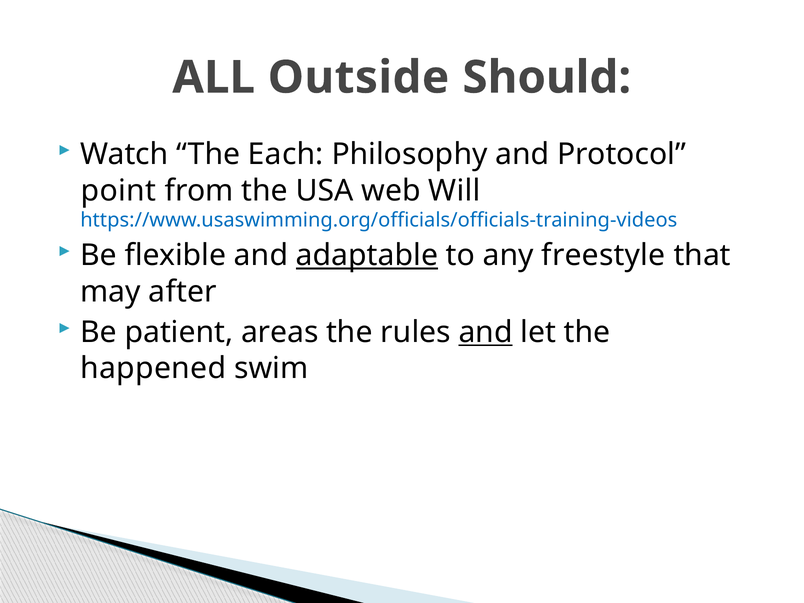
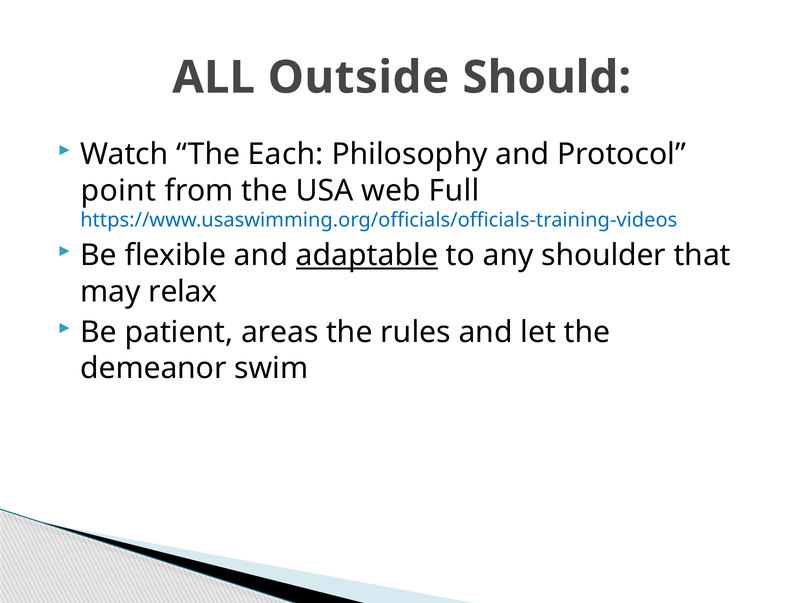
Will: Will -> Full
freestyle: freestyle -> shoulder
after: after -> relax
and at (486, 332) underline: present -> none
happened: happened -> demeanor
